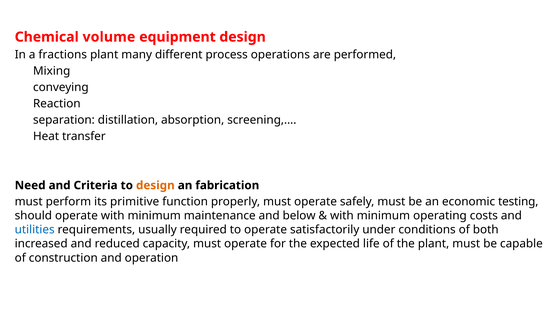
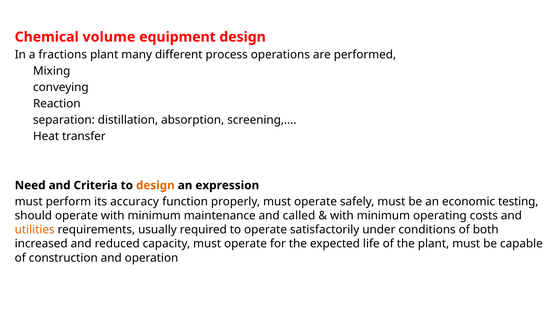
fabrication: fabrication -> expression
primitive: primitive -> accuracy
below: below -> called
utilities colour: blue -> orange
